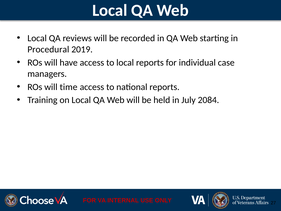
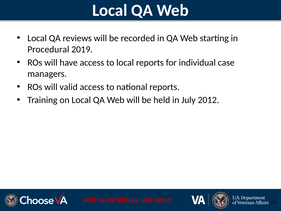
time: time -> valid
2084: 2084 -> 2012
